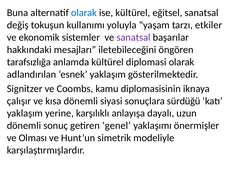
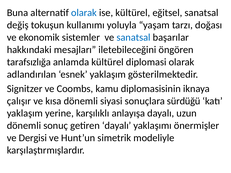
etkiler: etkiler -> doğası
sanatsal at (134, 37) colour: purple -> blue
getiren genel: genel -> dayalı
Olması: Olması -> Dergisi
